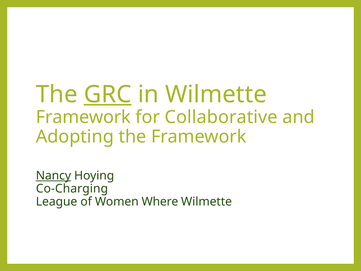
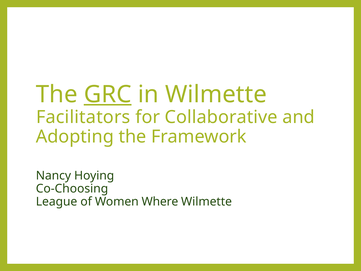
Framework at (83, 117): Framework -> Facilitators
Nancy underline: present -> none
Co-Charging: Co-Charging -> Co-Choosing
